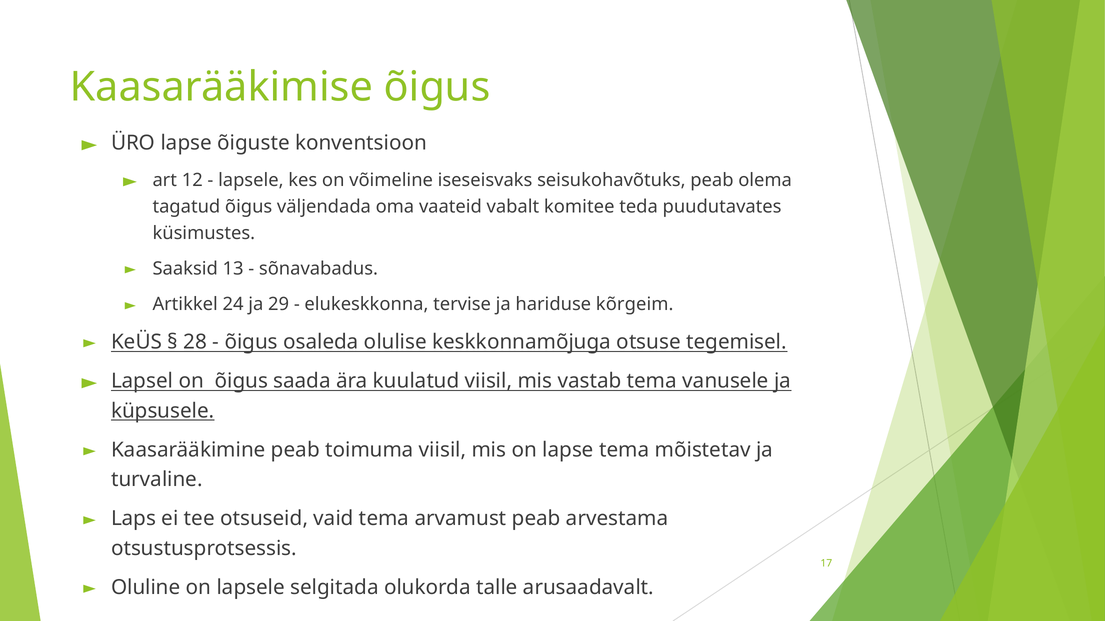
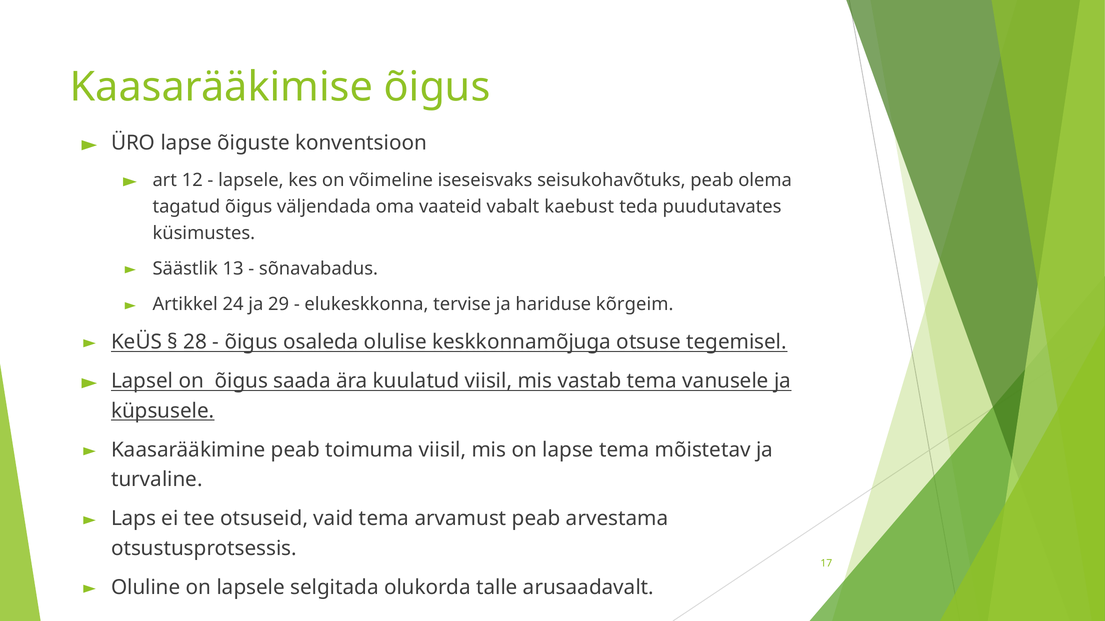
komitee: komitee -> kaebust
Saaksid: Saaksid -> Säästlik
